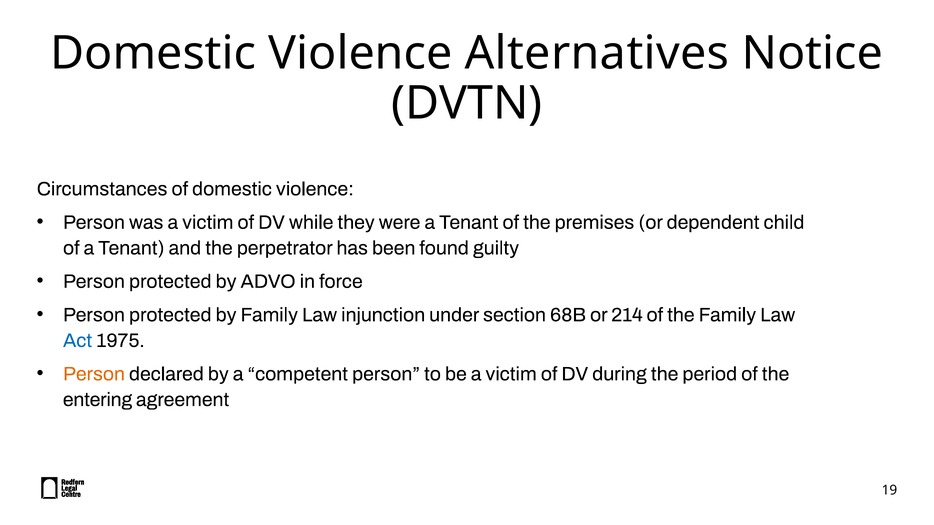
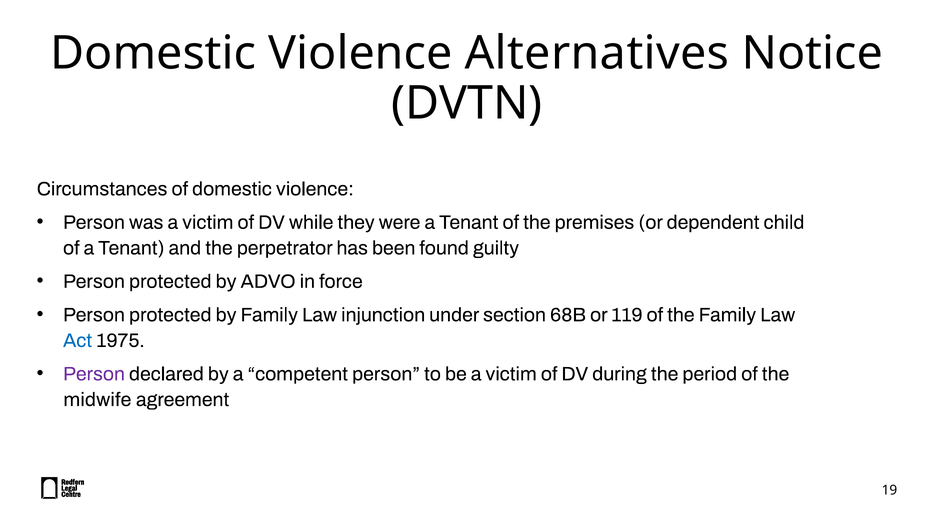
214: 214 -> 119
Person at (94, 374) colour: orange -> purple
entering: entering -> midwife
